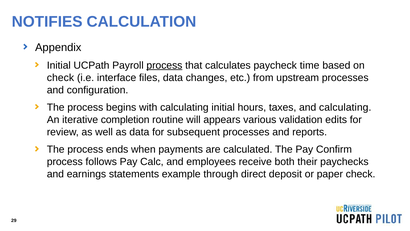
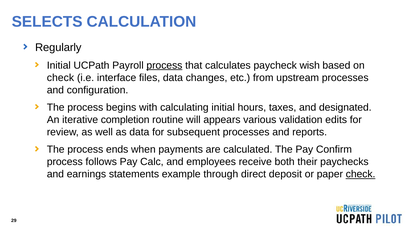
NOTIFIES: NOTIFIES -> SELECTS
Appendix: Appendix -> Regularly
time: time -> wish
and calculating: calculating -> designated
check at (361, 174) underline: none -> present
